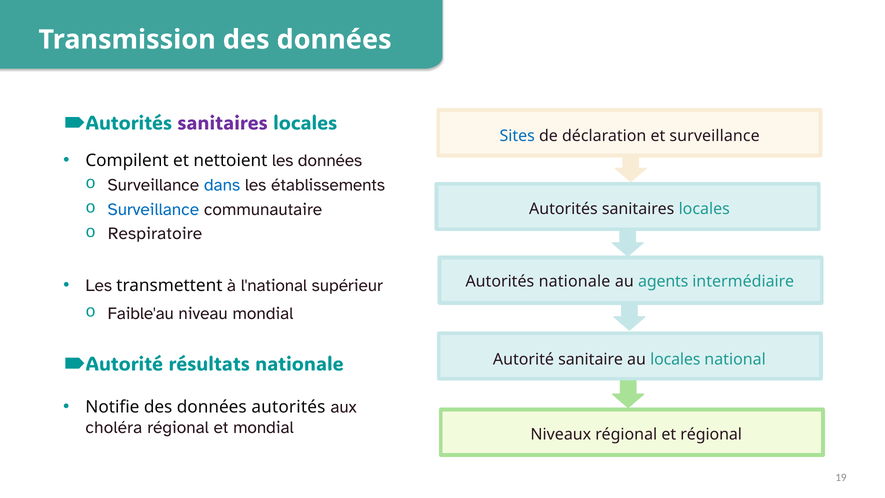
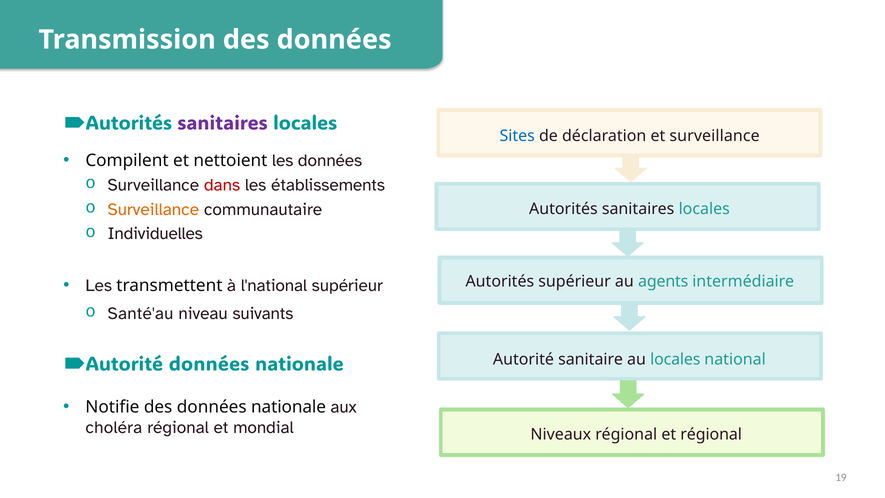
dans colour: blue -> red
Surveillance at (153, 209) colour: blue -> orange
Respiratoire: Respiratoire -> Individuelles
Autorités nationale: nationale -> supérieur
Faible'au: Faible'au -> Santé'au
niveau mondial: mondial -> suivants
Autorité résultats: résultats -> données
Notifie des données autorités: autorités -> nationale
